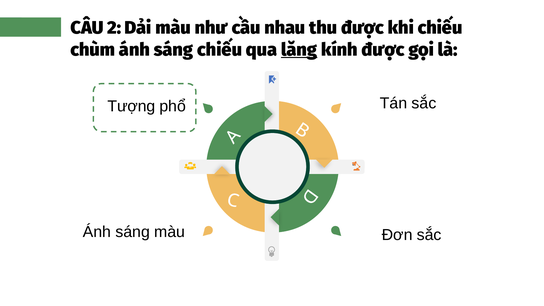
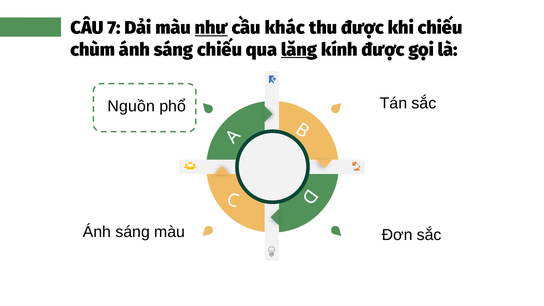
2: 2 -> 7
như underline: none -> present
nhau: nhau -> khác
Tượng: Tượng -> Nguồn
